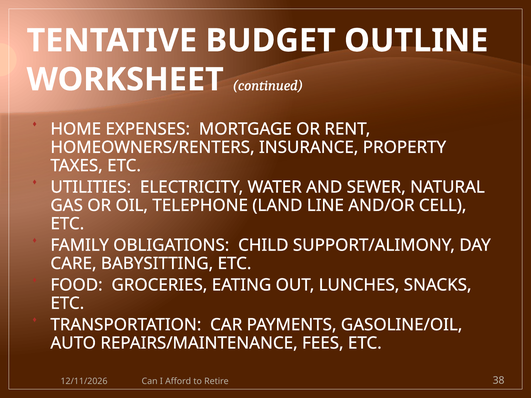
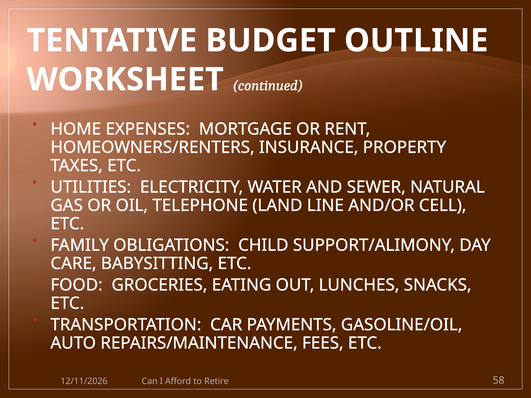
38: 38 -> 58
